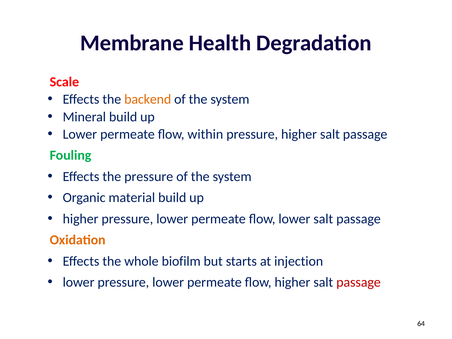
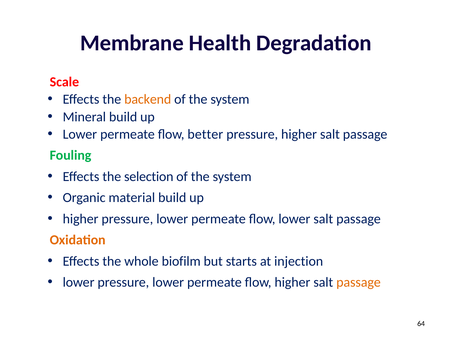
within: within -> better
the pressure: pressure -> selection
passage at (359, 282) colour: red -> orange
